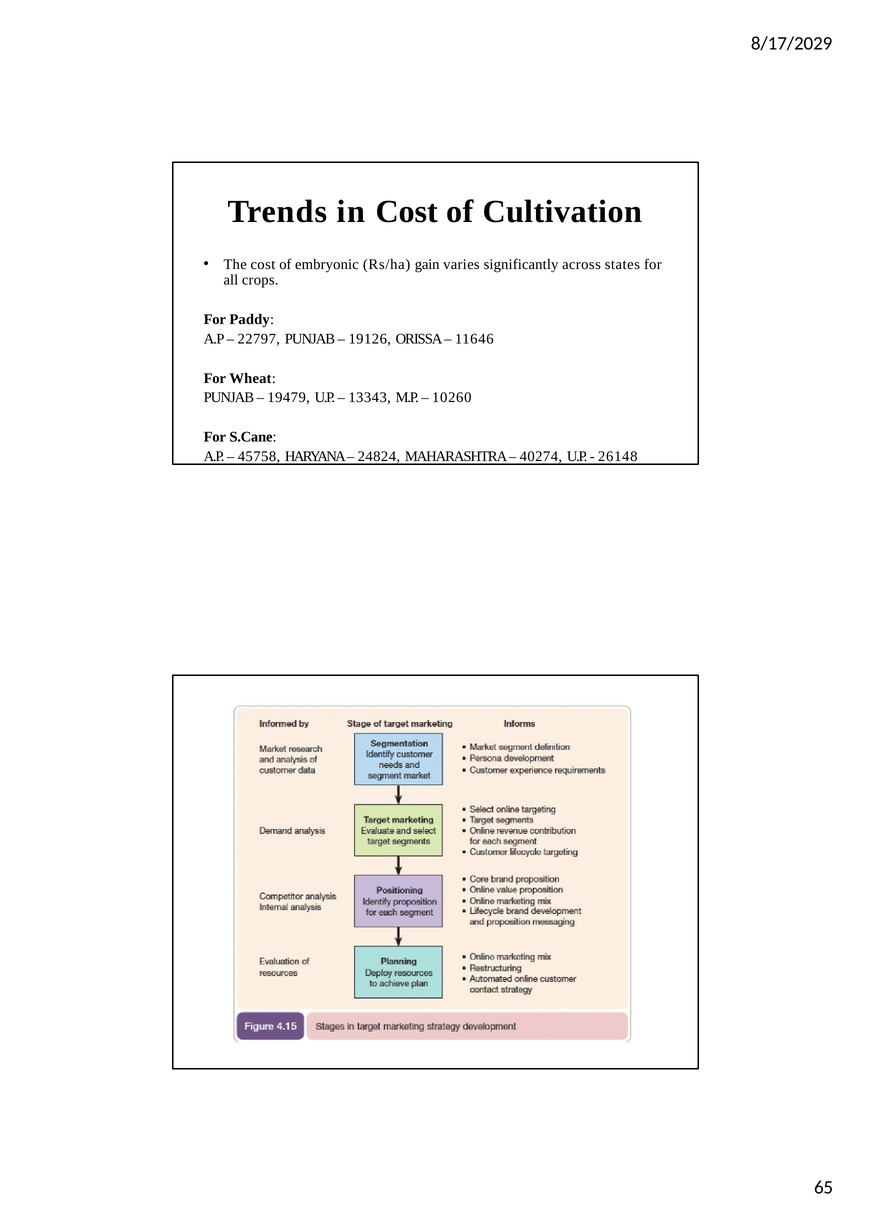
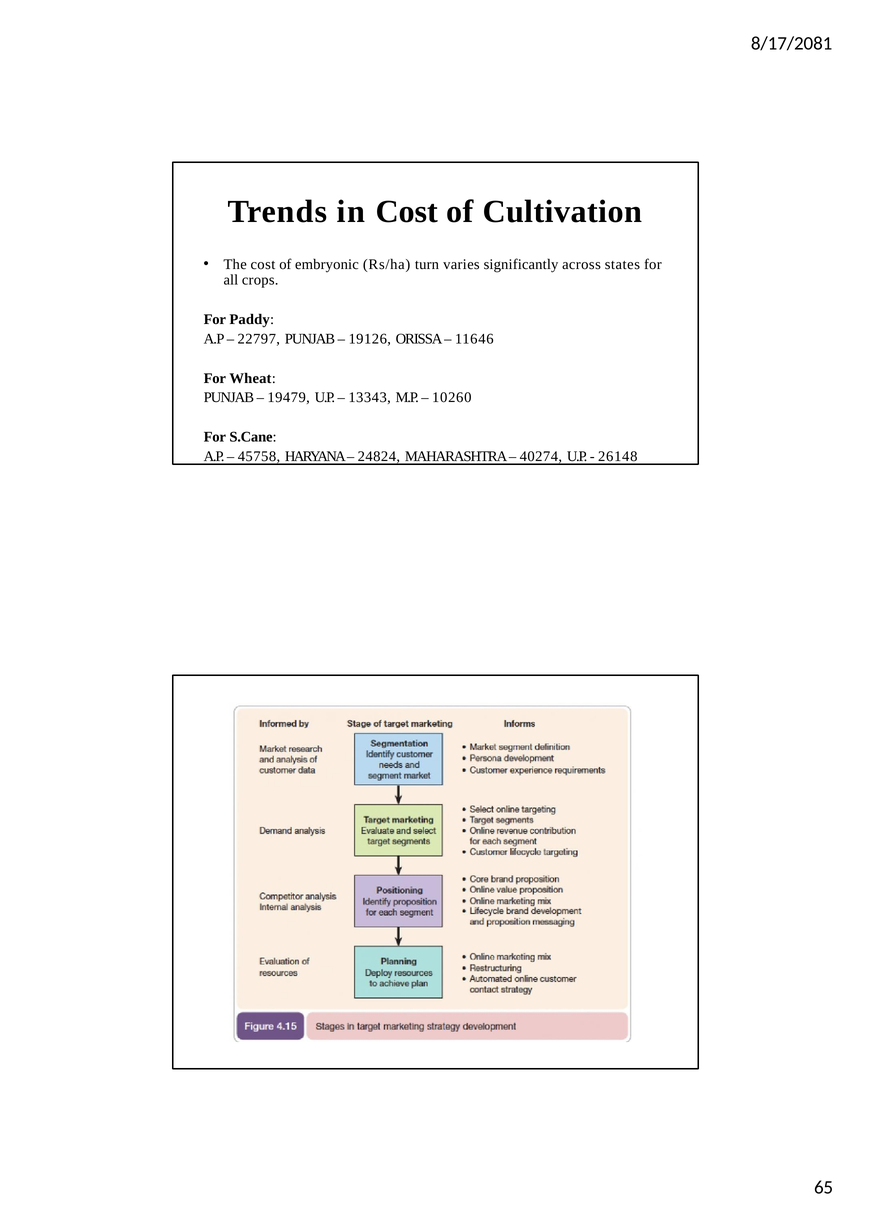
8/17/2029: 8/17/2029 -> 8/17/2081
gain: gain -> turn
